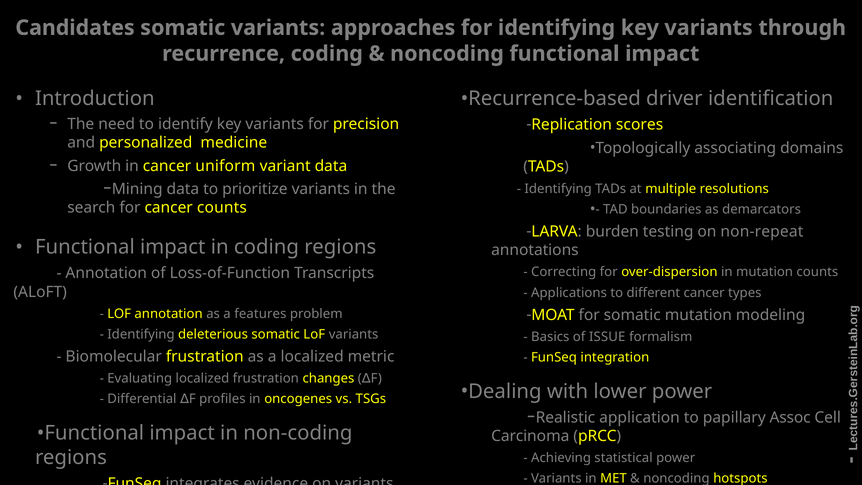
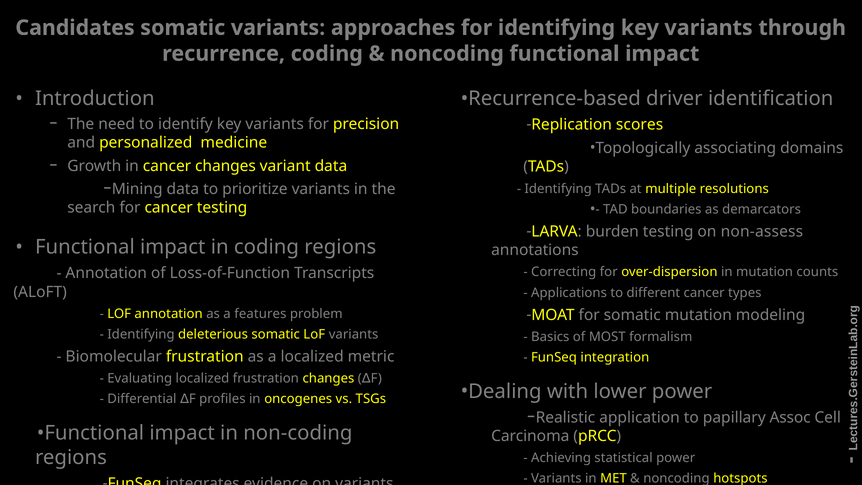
cancer uniform: uniform -> changes
cancer counts: counts -> testing
non-repeat: non-repeat -> non-assess
ISSUE: ISSUE -> MOST
